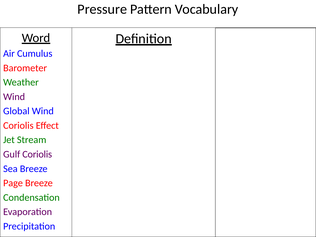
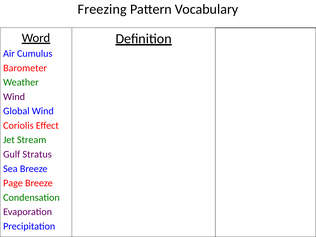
Pressure: Pressure -> Freezing
Gulf Coriolis: Coriolis -> Stratus
